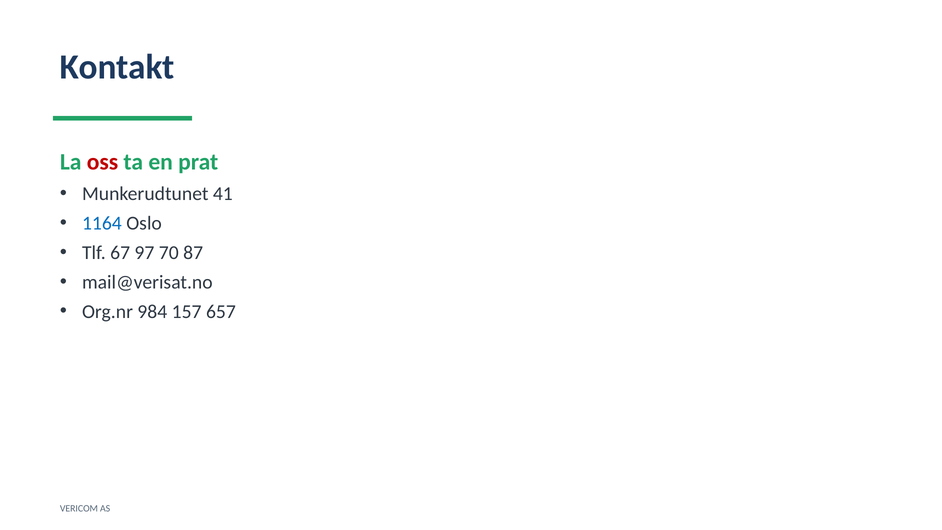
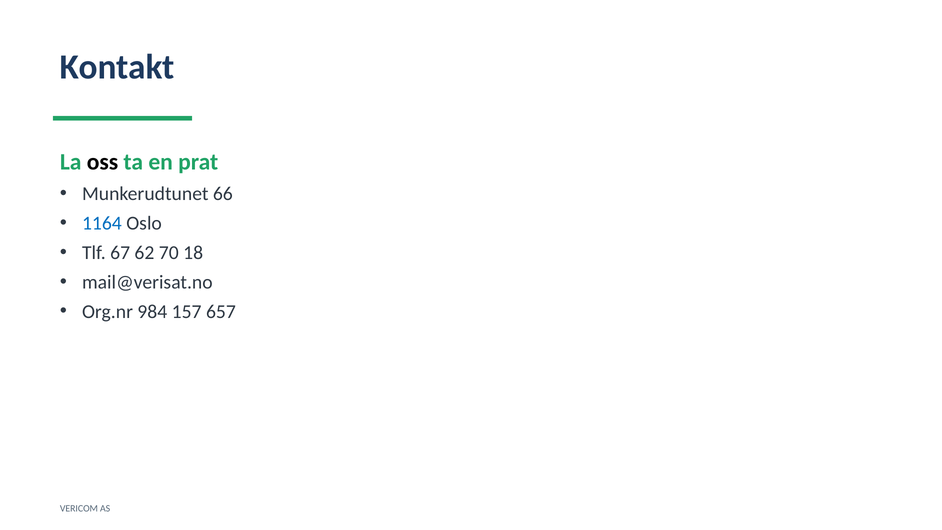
oss colour: red -> black
41: 41 -> 66
97: 97 -> 62
87: 87 -> 18
